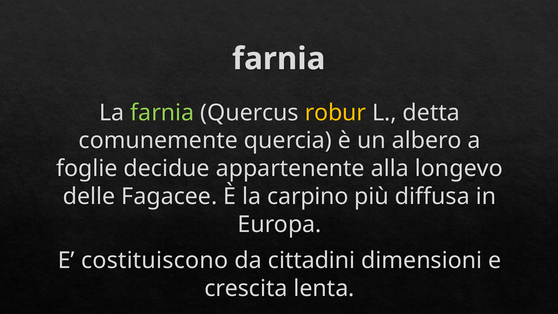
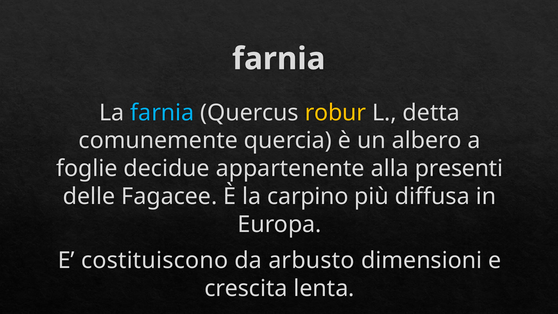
farnia at (162, 113) colour: light green -> light blue
longevo: longevo -> presenti
cittadini: cittadini -> arbusto
